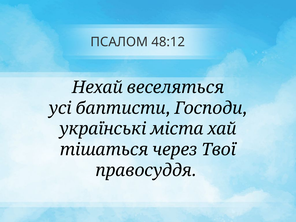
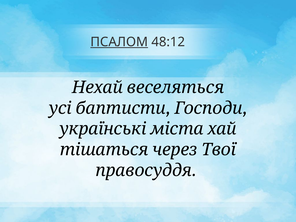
ПСАЛОМ underline: none -> present
